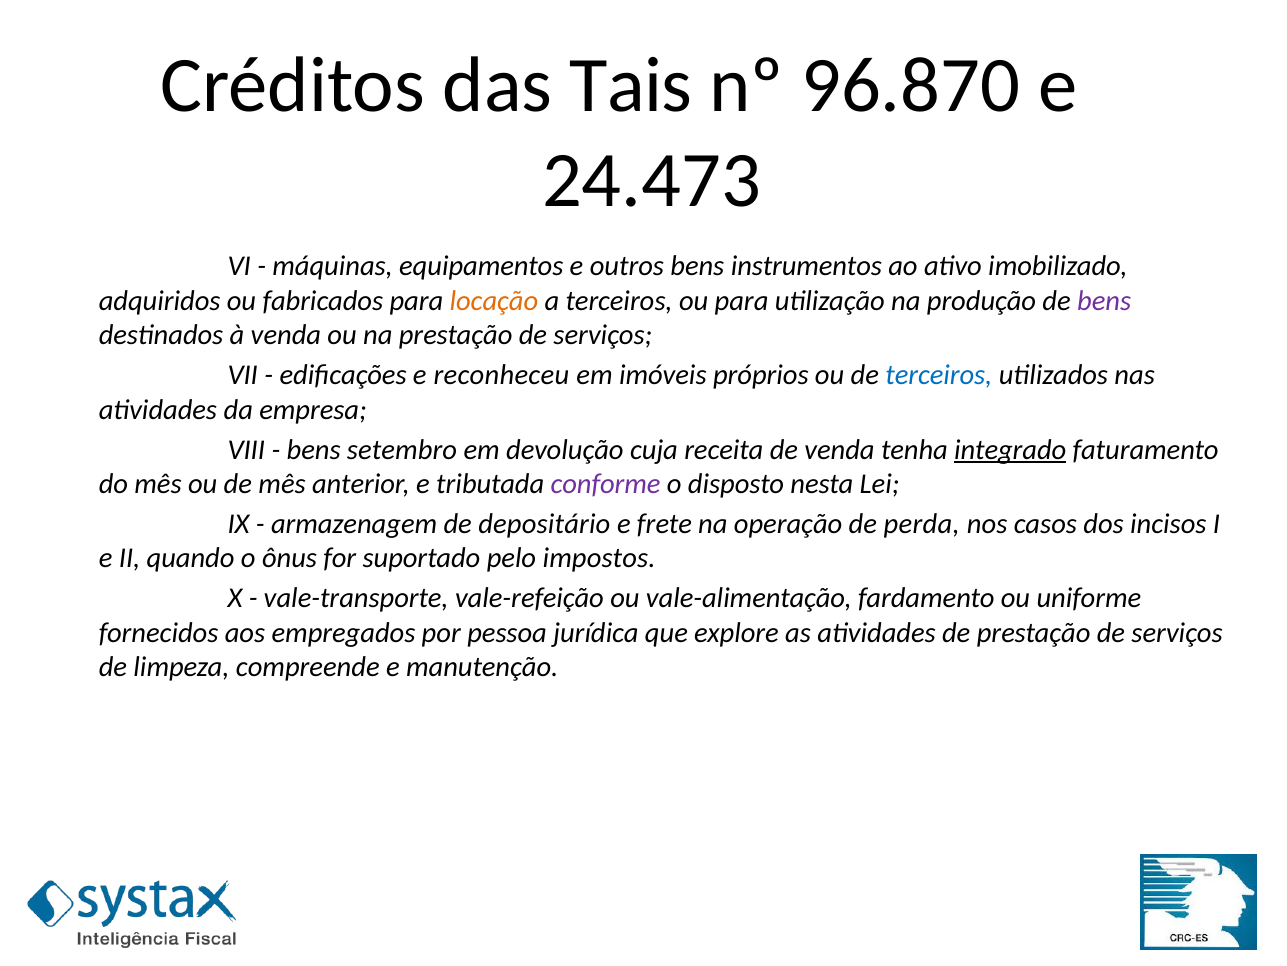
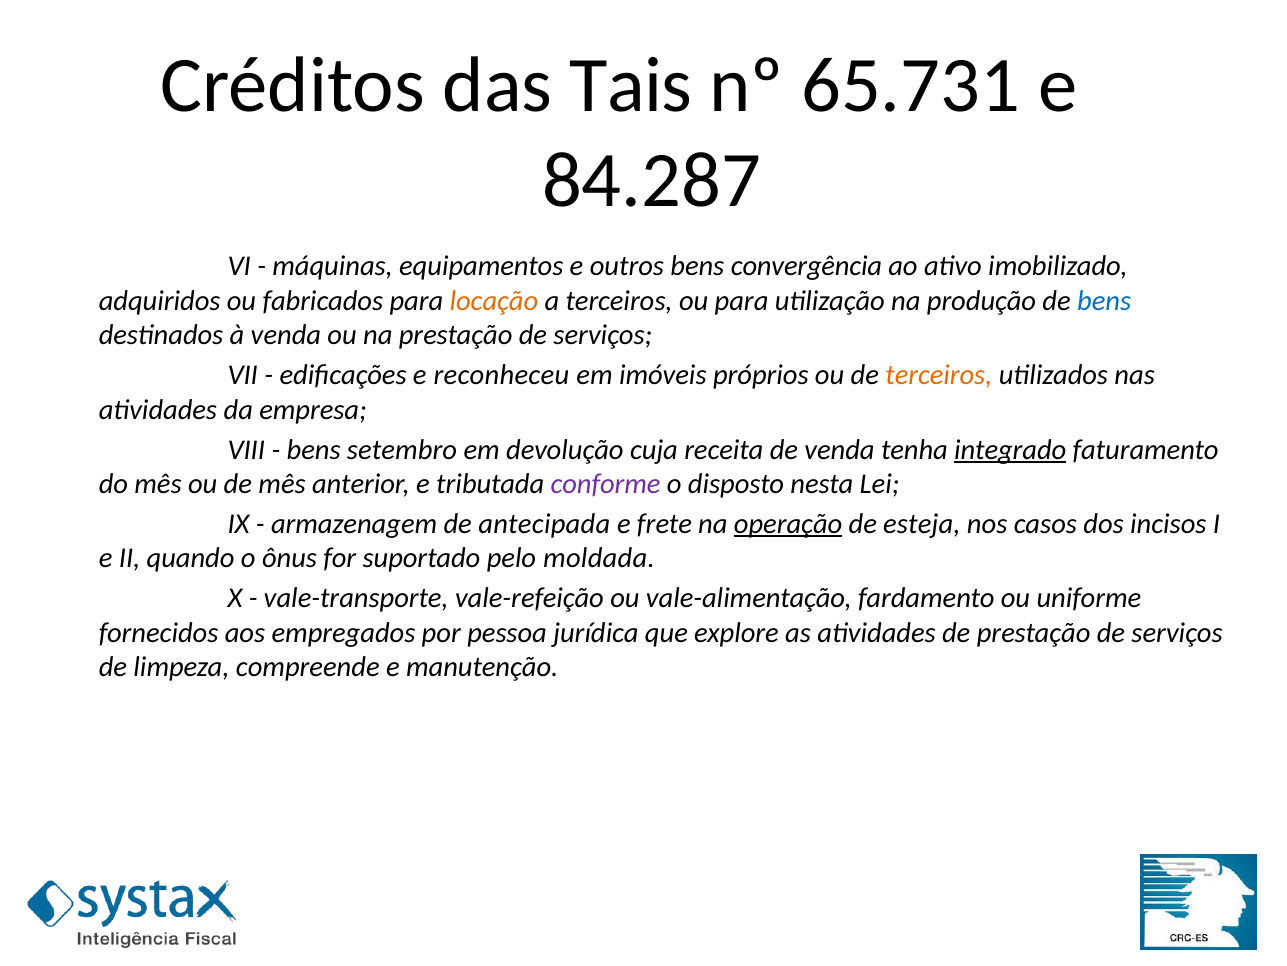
96.870: 96.870 -> 65.731
24.473: 24.473 -> 84.287
instrumentos: instrumentos -> convergência
bens at (1104, 301) colour: purple -> blue
terceiros at (939, 375) colour: blue -> orange
depositário: depositário -> antecipada
operação underline: none -> present
perda: perda -> esteja
impostos: impostos -> moldada
